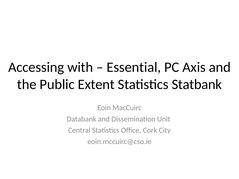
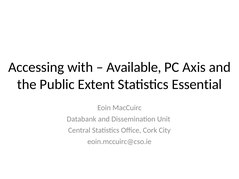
Essential: Essential -> Available
Statbank: Statbank -> Essential
